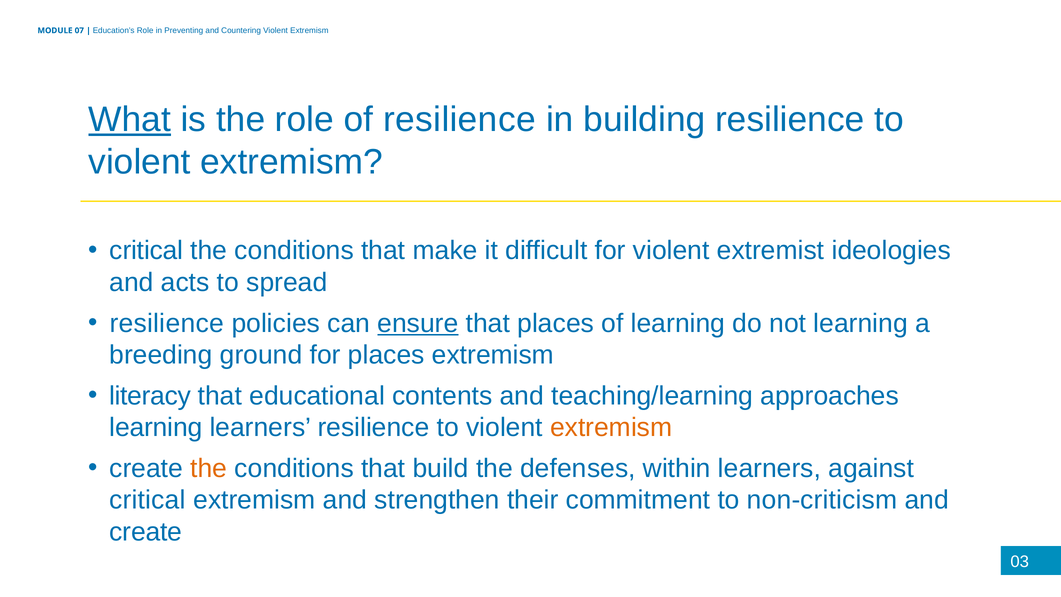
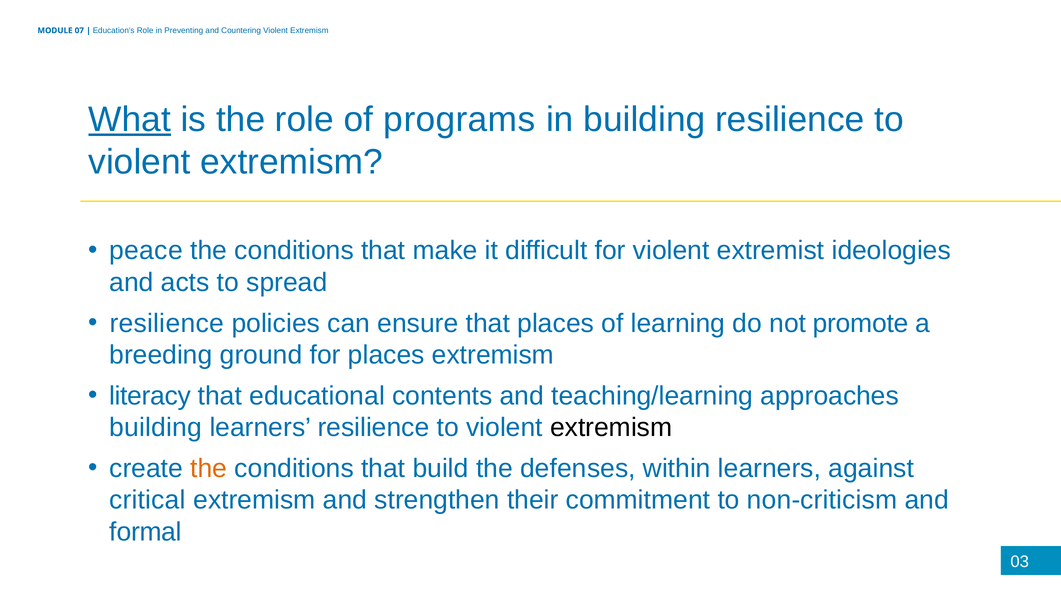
of resilience: resilience -> programs
critical at (146, 251): critical -> peace
ensure underline: present -> none
not learning: learning -> promote
learning at (156, 428): learning -> building
extremism at (611, 428) colour: orange -> black
create at (146, 532): create -> formal
